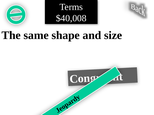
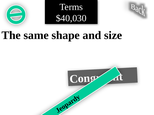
$40,008: $40,008 -> $40,030
